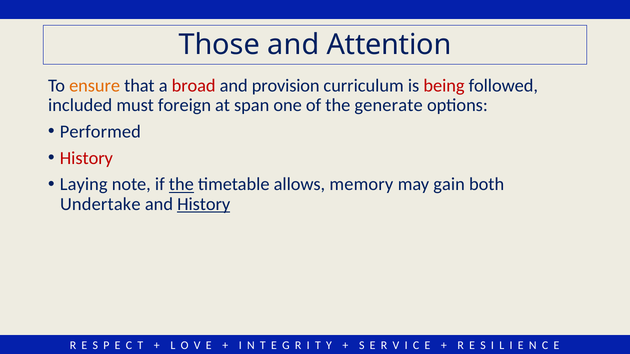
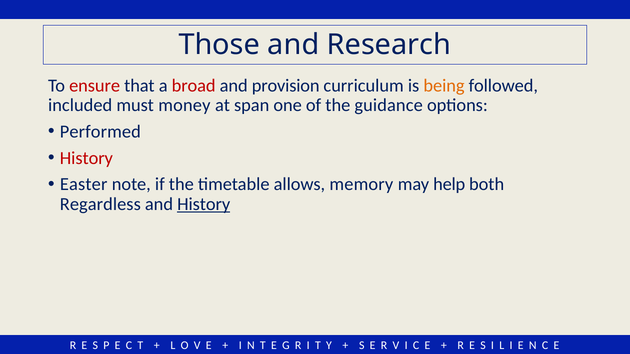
Attention: Attention -> Research
ensure colour: orange -> red
being colour: red -> orange
foreign: foreign -> money
generate: generate -> guidance
Laying: Laying -> Easter
the at (181, 185) underline: present -> none
gain: gain -> help
Undertake: Undertake -> Regardless
